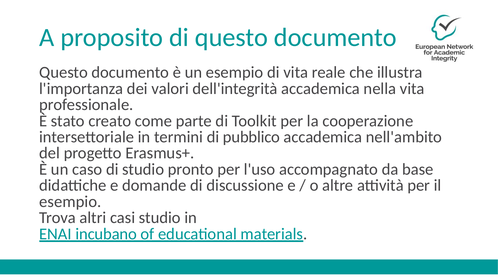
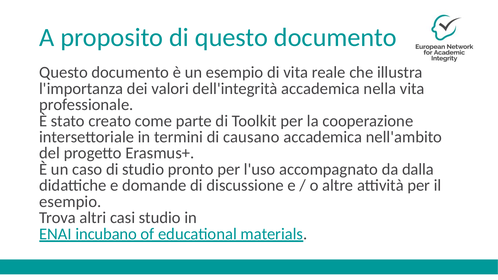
pubblico: pubblico -> causano
base: base -> dalla
